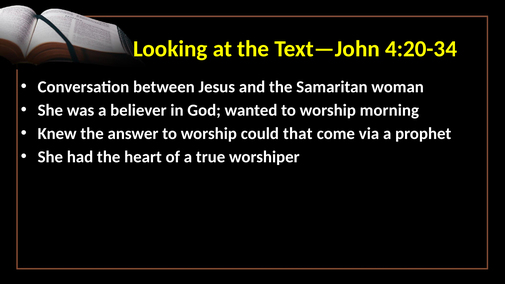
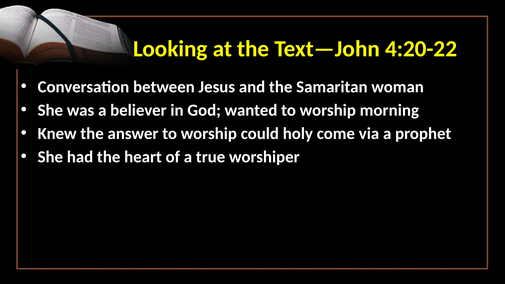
4:20-34: 4:20-34 -> 4:20-22
that: that -> holy
